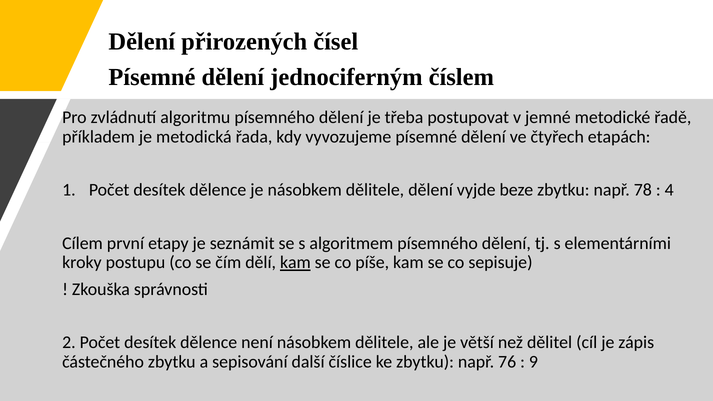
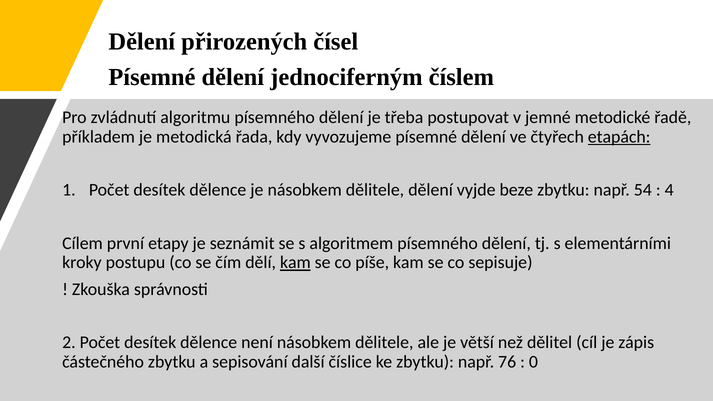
etapách underline: none -> present
78: 78 -> 54
9: 9 -> 0
